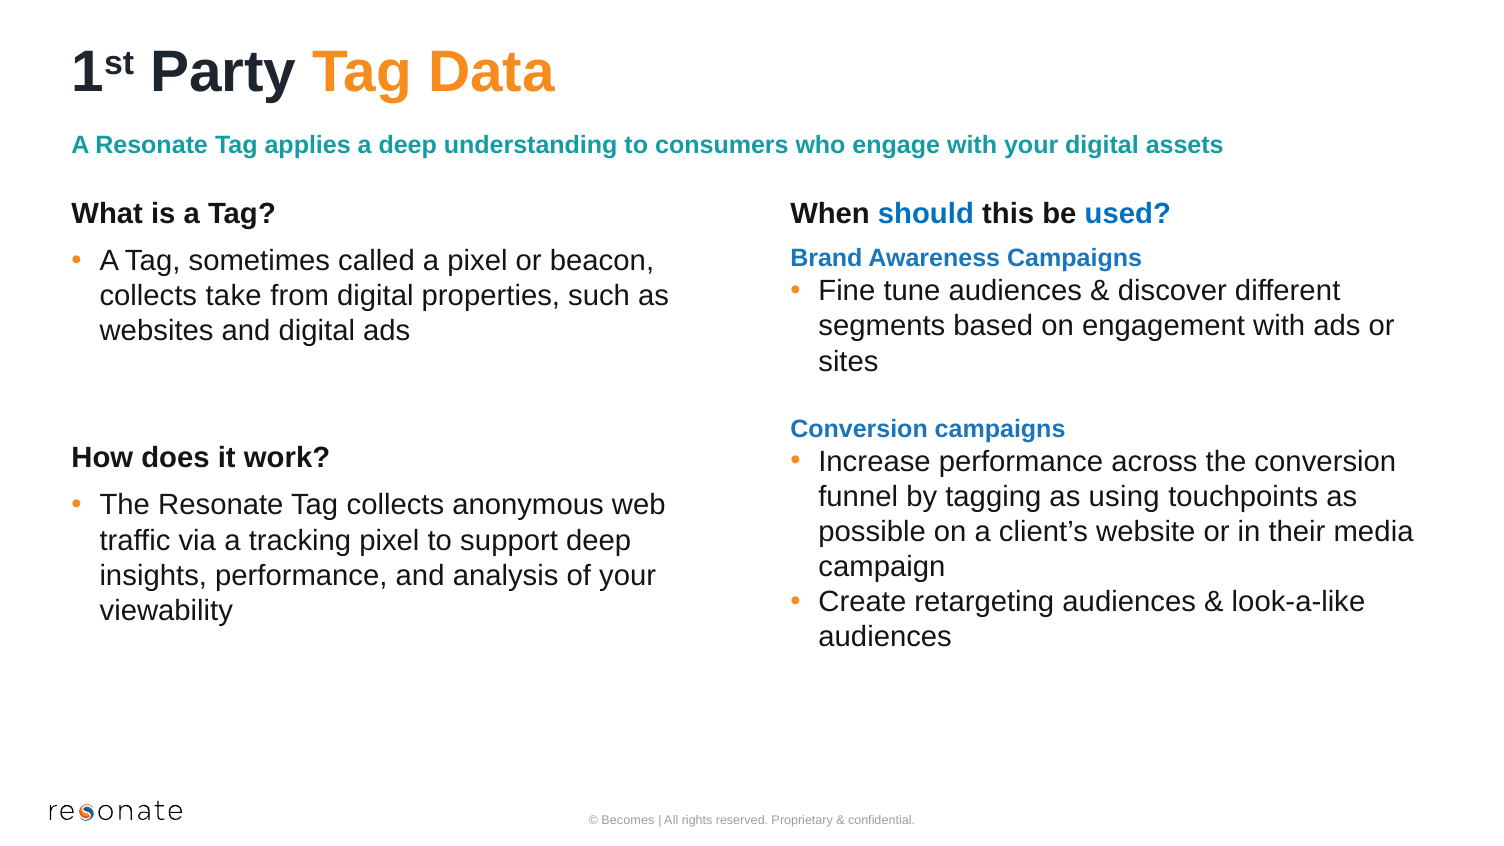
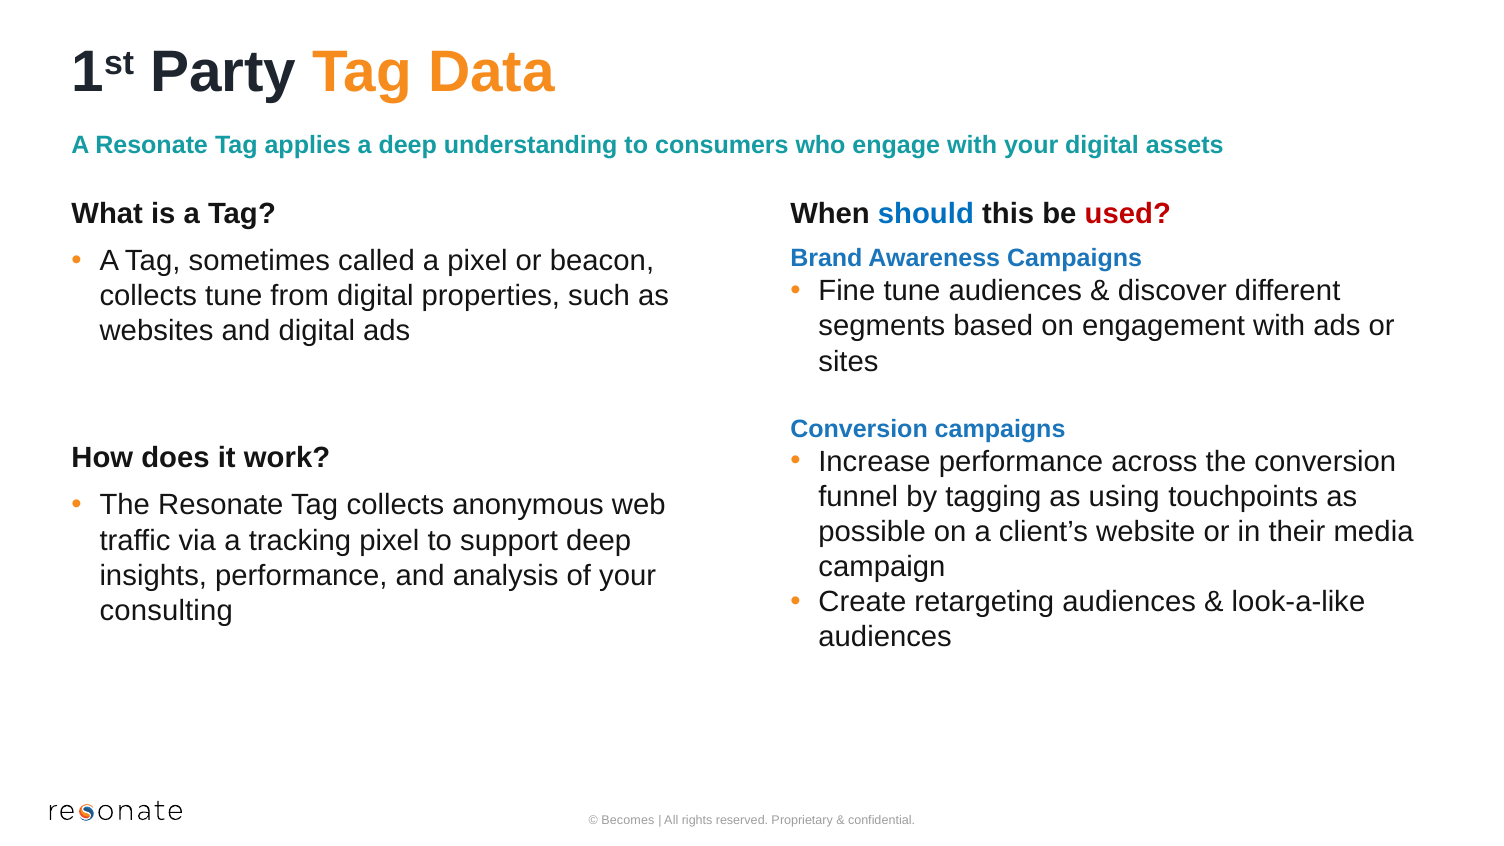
used colour: blue -> red
collects take: take -> tune
viewability: viewability -> consulting
